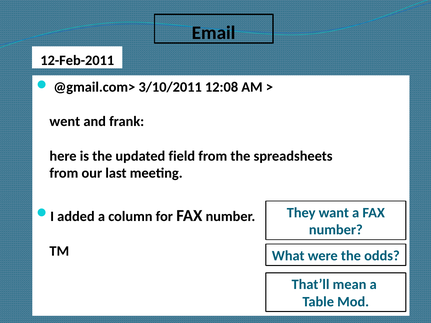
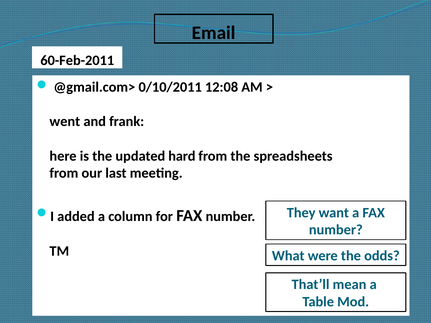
12-Feb-2011: 12-Feb-2011 -> 60-Feb-2011
3/10/2011: 3/10/2011 -> 0/10/2011
field: field -> hard
